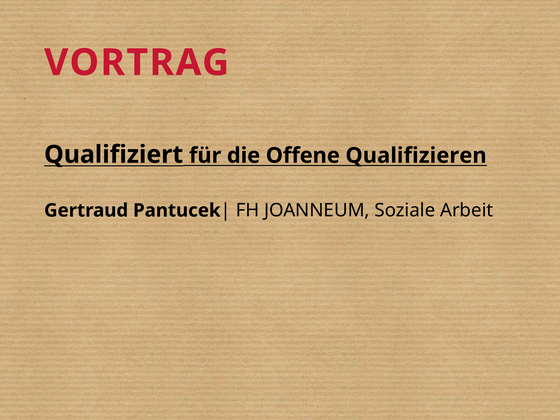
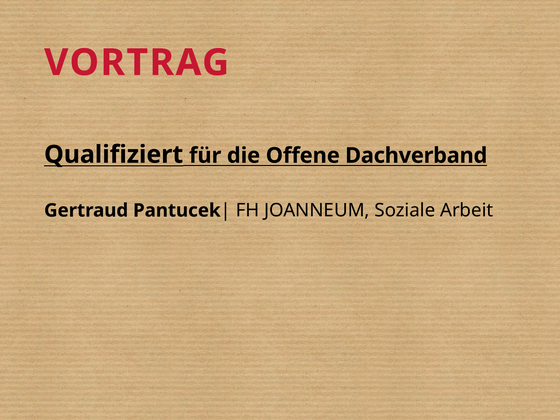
Qualifizieren: Qualifizieren -> Dachverband
